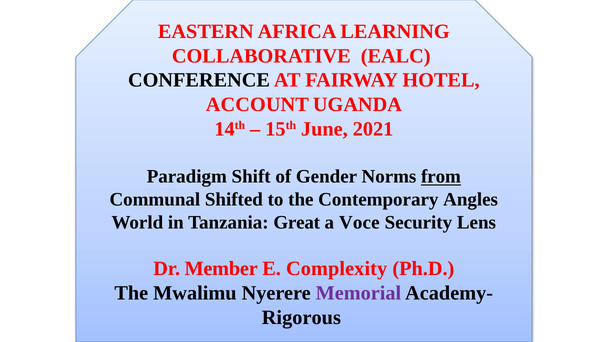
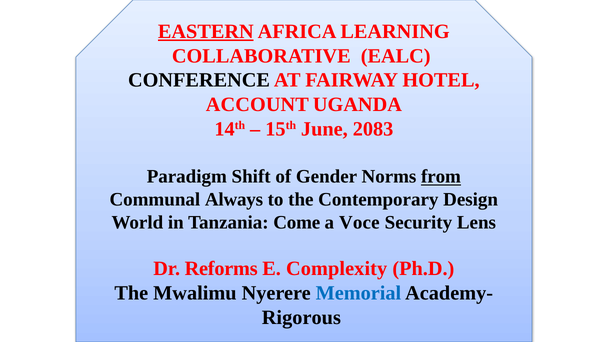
EASTERN underline: none -> present
2021: 2021 -> 2083
Shifted: Shifted -> Always
Angles: Angles -> Design
Great: Great -> Come
Member: Member -> Reforms
Memorial colour: purple -> blue
